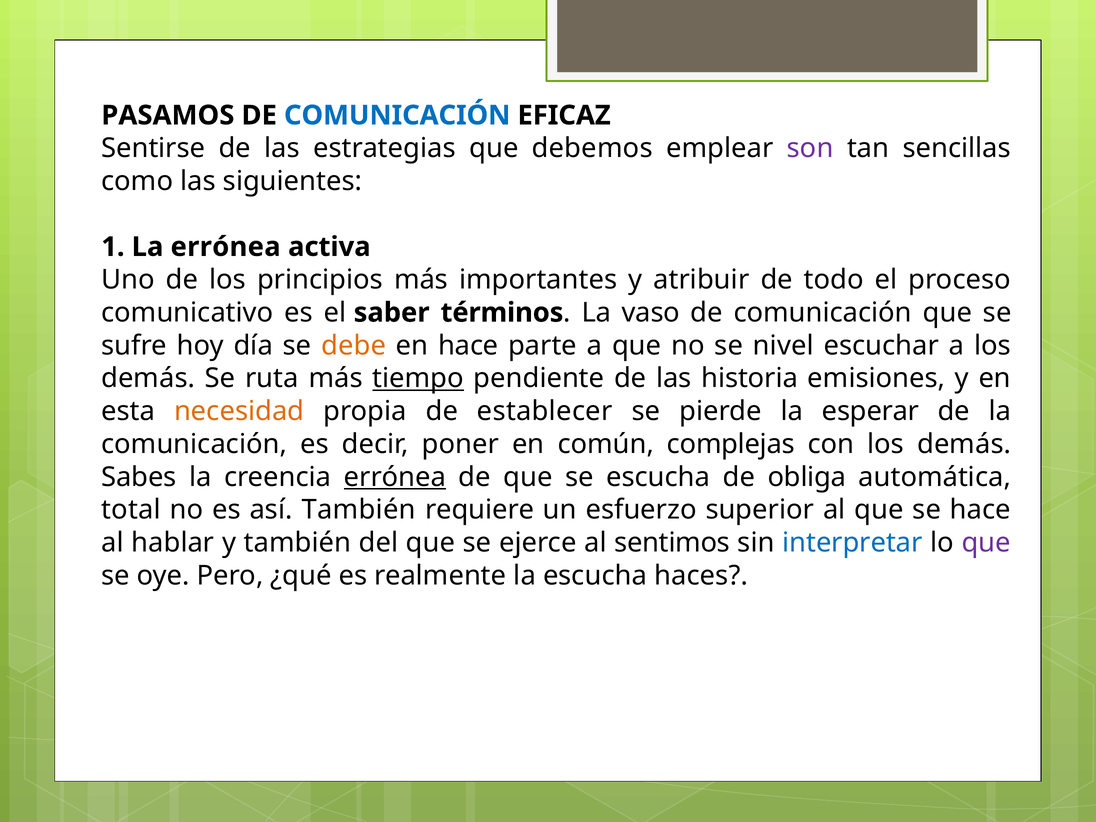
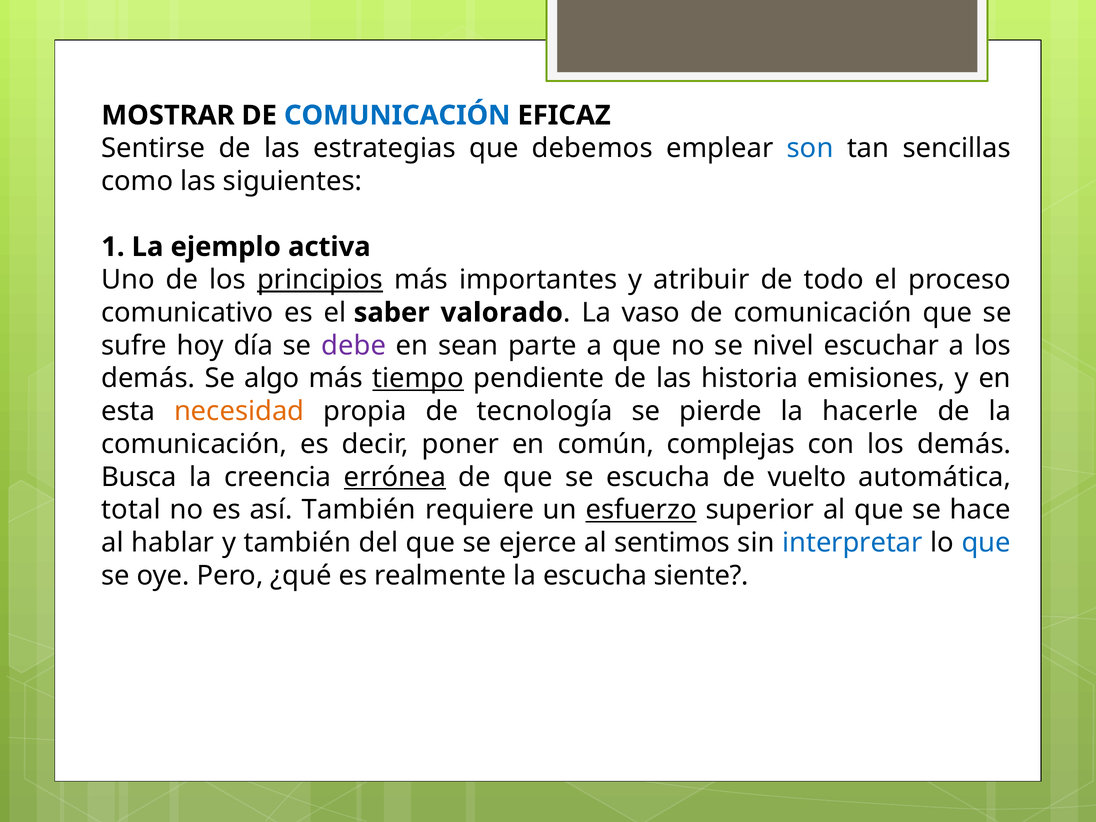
PASAMOS: PASAMOS -> MOSTRAR
son colour: purple -> blue
La errónea: errónea -> ejemplo
principios underline: none -> present
términos: términos -> valorado
debe colour: orange -> purple
en hace: hace -> sean
ruta: ruta -> algo
establecer: establecer -> tecnología
esperar: esperar -> hacerle
Sabes: Sabes -> Busca
obliga: obliga -> vuelto
esfuerzo underline: none -> present
que at (986, 543) colour: purple -> blue
haces: haces -> siente
